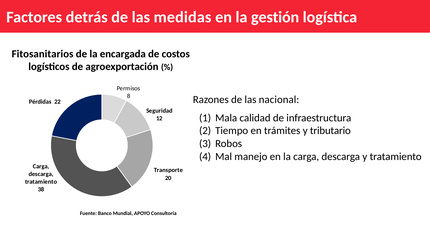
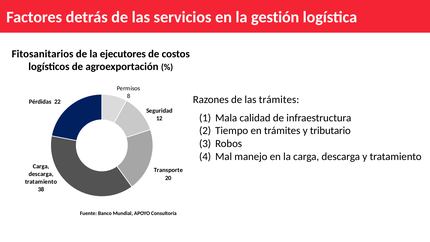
medidas: medidas -> servicios
encargada: encargada -> ejecutores
las nacional: nacional -> trámites
